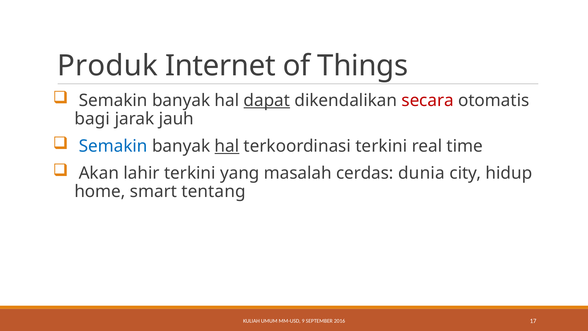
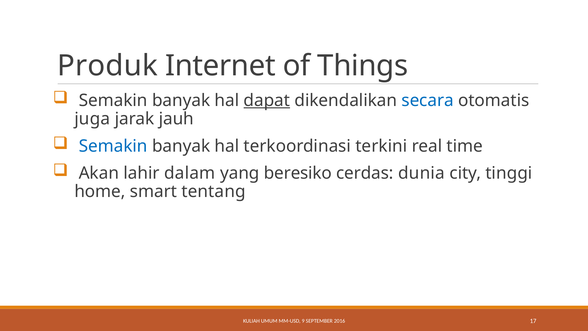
secara colour: red -> blue
bagi: bagi -> juga
hal at (227, 146) underline: present -> none
lahir terkini: terkini -> dalam
masalah: masalah -> beresiko
hidup: hidup -> tinggi
